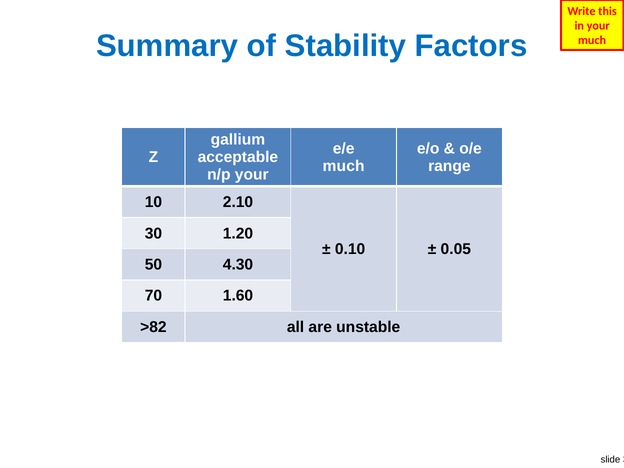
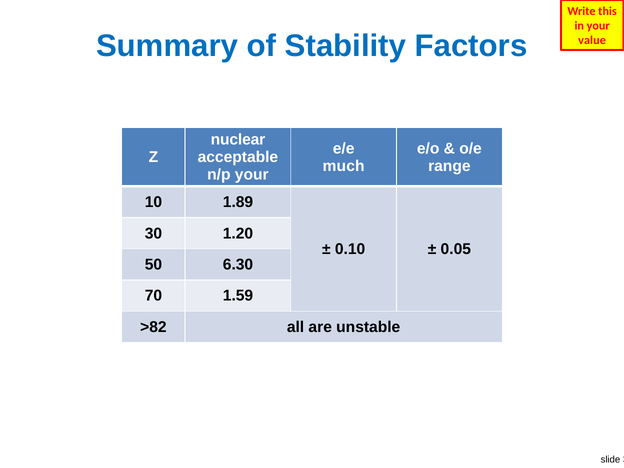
much at (592, 40): much -> value
gallium: gallium -> nuclear
2.10: 2.10 -> 1.89
4.30: 4.30 -> 6.30
1.60: 1.60 -> 1.59
